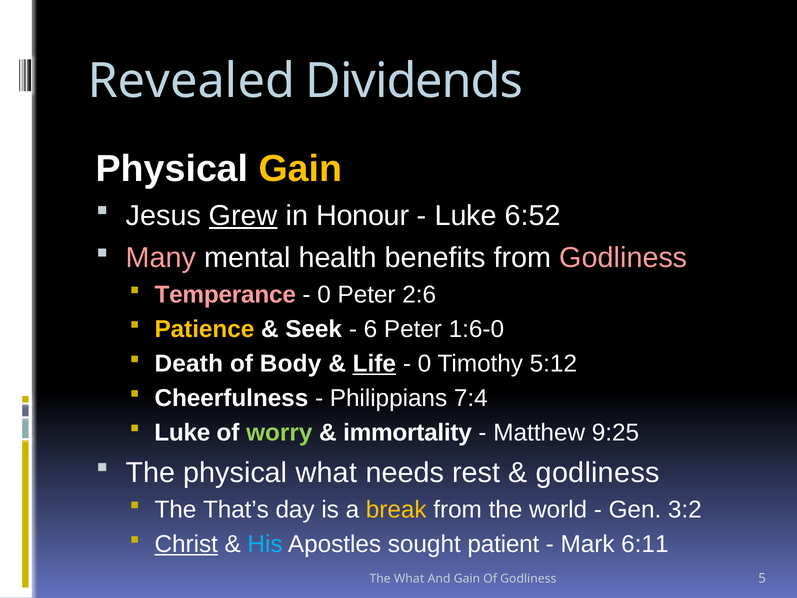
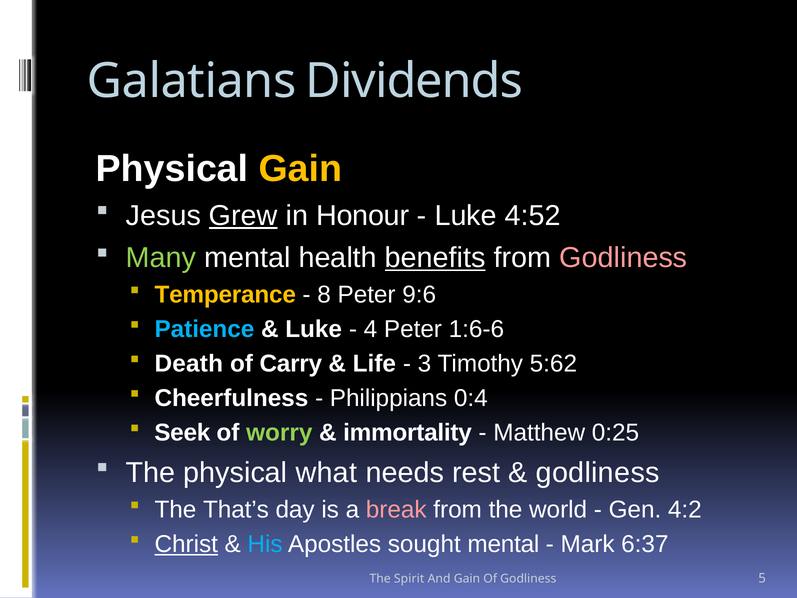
Revealed: Revealed -> Galatians
6:52: 6:52 -> 4:52
Many colour: pink -> light green
benefits underline: none -> present
Temperance colour: pink -> yellow
0 at (324, 295): 0 -> 8
2:6: 2:6 -> 9:6
Patience colour: yellow -> light blue
Seek at (314, 329): Seek -> Luke
6: 6 -> 4
1:6-0: 1:6-0 -> 1:6-6
Body: Body -> Carry
Life underline: present -> none
0 at (425, 364): 0 -> 3
5:12: 5:12 -> 5:62
7:4: 7:4 -> 0:4
Luke at (182, 433): Luke -> Seek
9:25: 9:25 -> 0:25
break colour: yellow -> pink
3:2: 3:2 -> 4:2
sought patient: patient -> mental
6:11: 6:11 -> 6:37
The What: What -> Spirit
